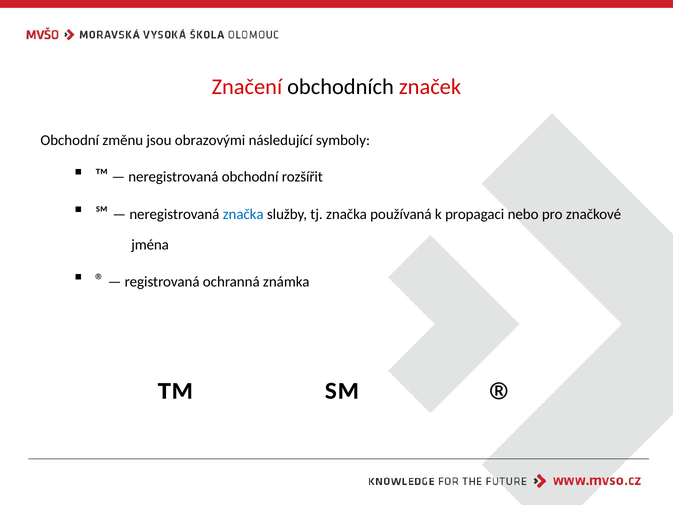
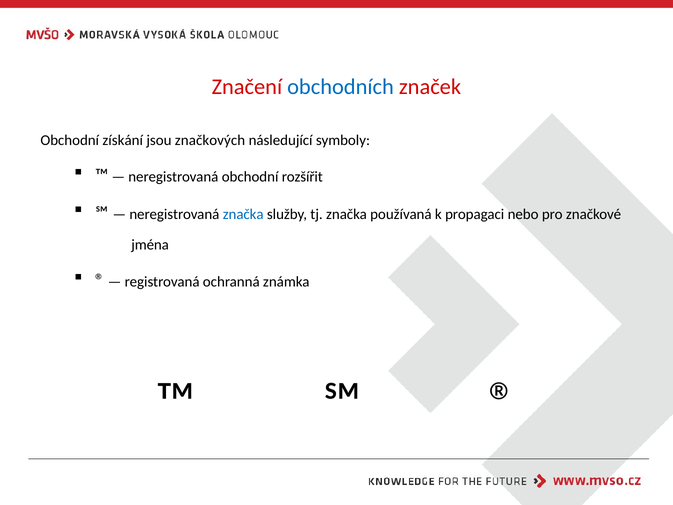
obchodních colour: black -> blue
změnu: změnu -> získání
obrazovými: obrazovými -> značkových
